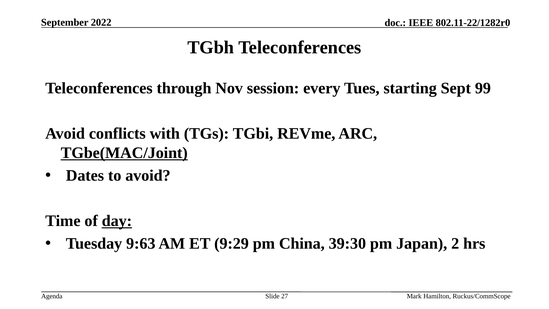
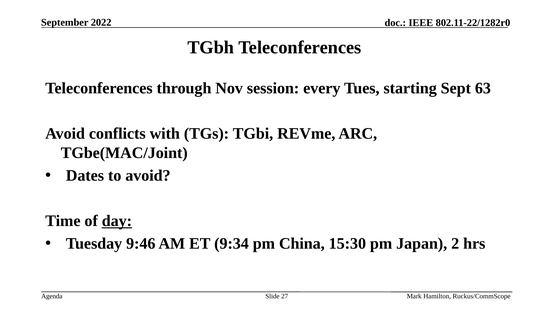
99: 99 -> 63
TGbe(MAC/Joint underline: present -> none
9:63: 9:63 -> 9:46
9:29: 9:29 -> 9:34
39:30: 39:30 -> 15:30
